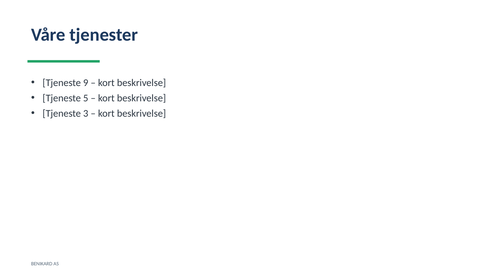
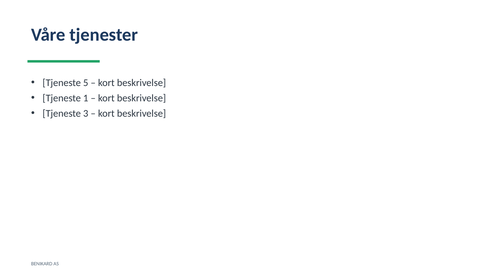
9: 9 -> 5
5: 5 -> 1
